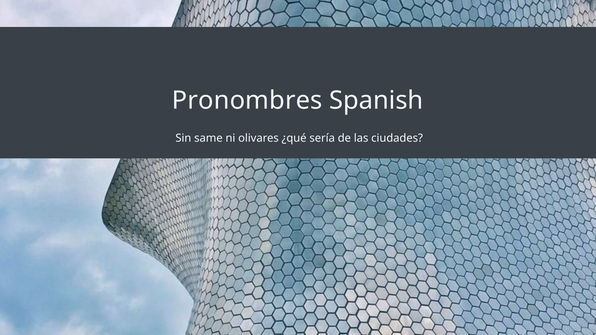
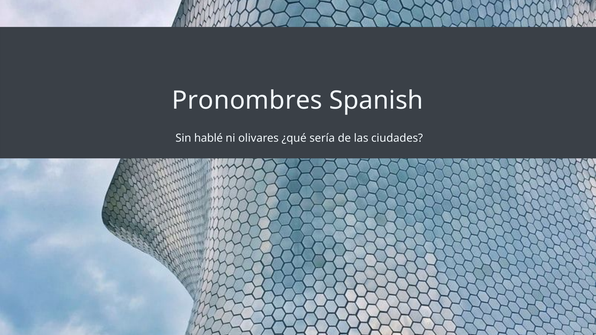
same: same -> hablé
